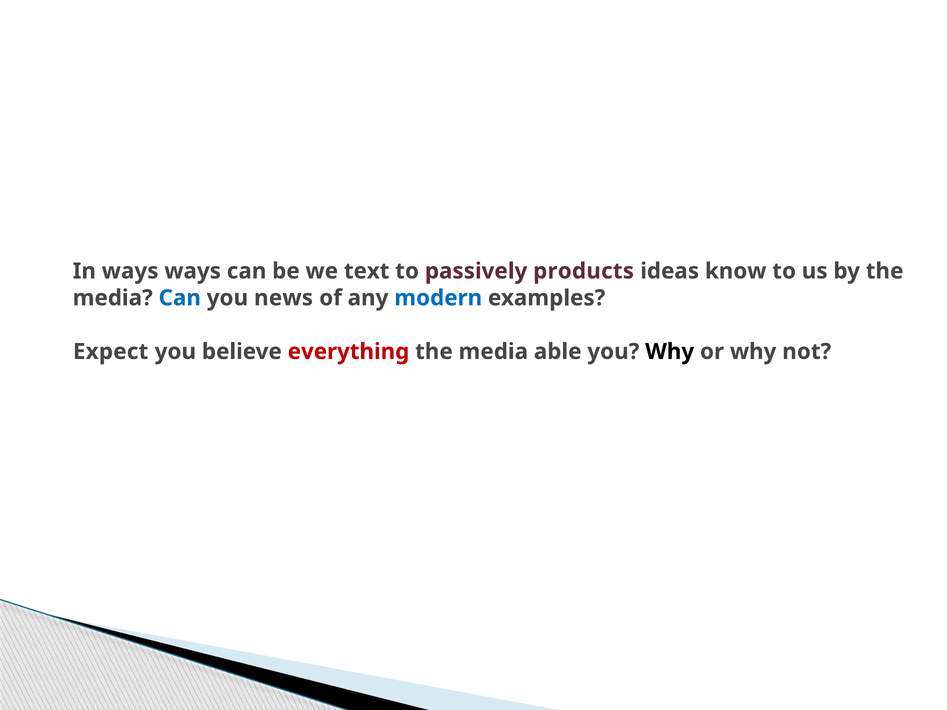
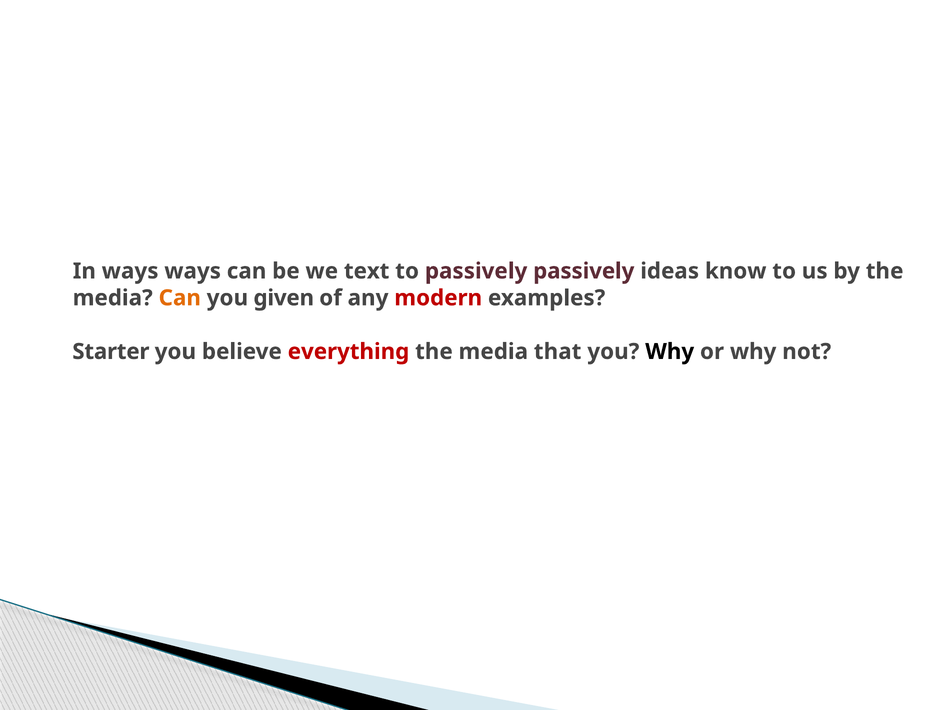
passively products: products -> passively
Can at (180, 298) colour: blue -> orange
news: news -> given
modern colour: blue -> red
Expect: Expect -> Starter
able: able -> that
